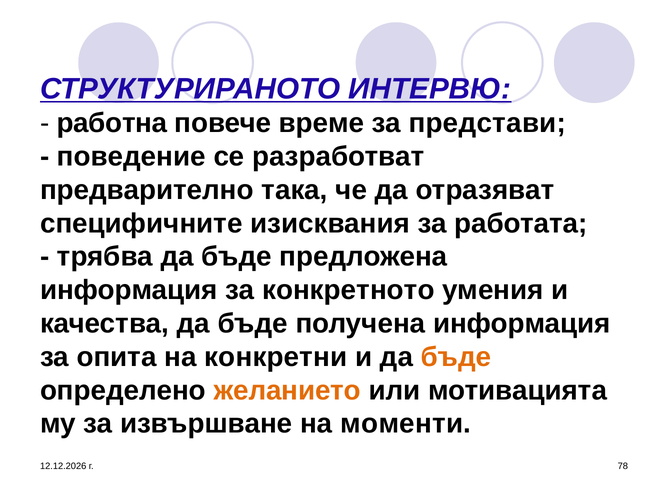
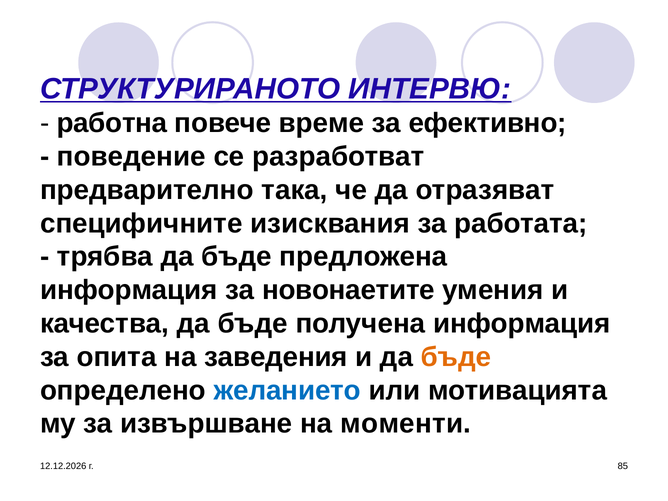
представи: представи -> ефективно
конкретното: конкретното -> новонаетите
конкретни: конкретни -> заведения
желанието colour: orange -> blue
78: 78 -> 85
